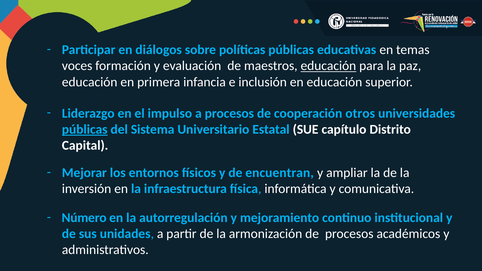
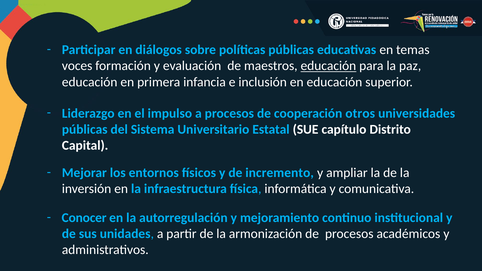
públicas at (85, 129) underline: present -> none
encuentran: encuentran -> incremento
Número: Número -> Conocer
